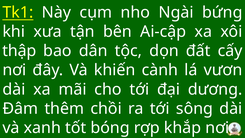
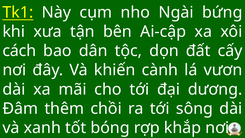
thập: thập -> cách
